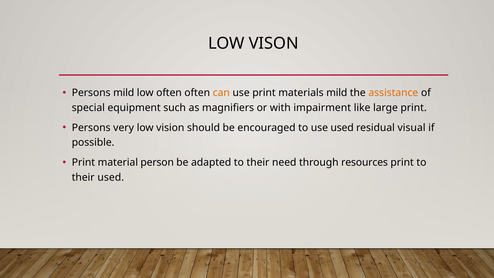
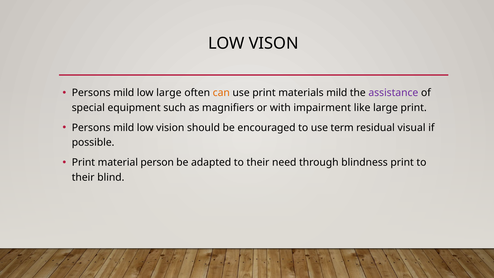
low often: often -> large
assistance colour: orange -> purple
very at (124, 128): very -> mild
use used: used -> term
resources: resources -> blindness
their used: used -> blind
